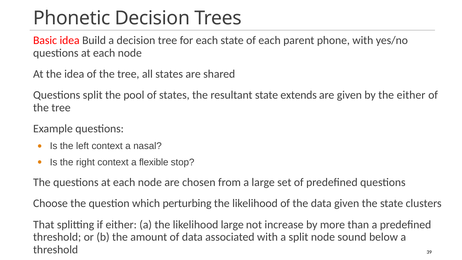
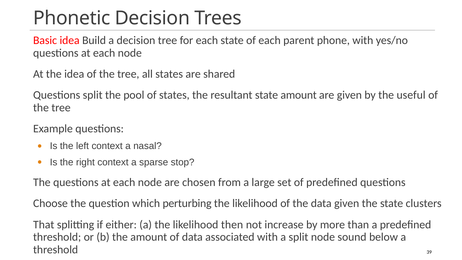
state extends: extends -> amount
the either: either -> useful
flexible: flexible -> sparse
likelihood large: large -> then
